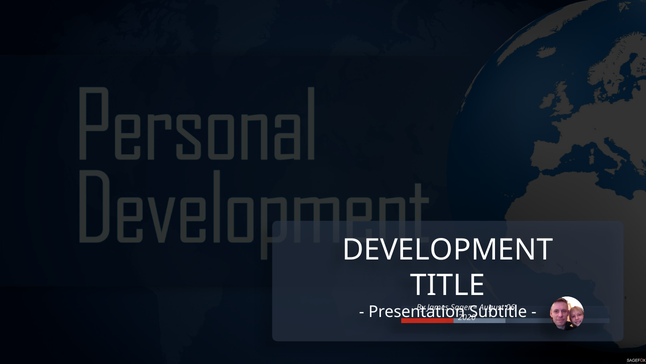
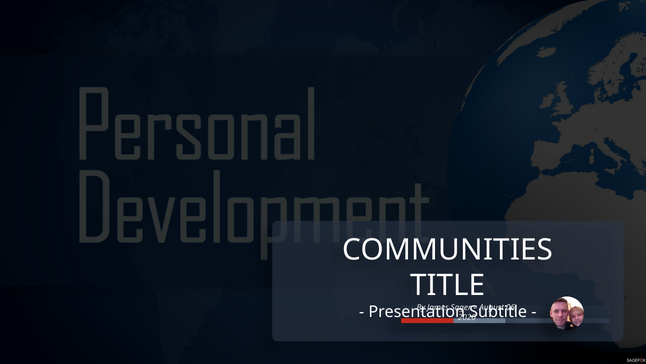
DEVELOPMENT: DEVELOPMENT -> COMMUNITIES
